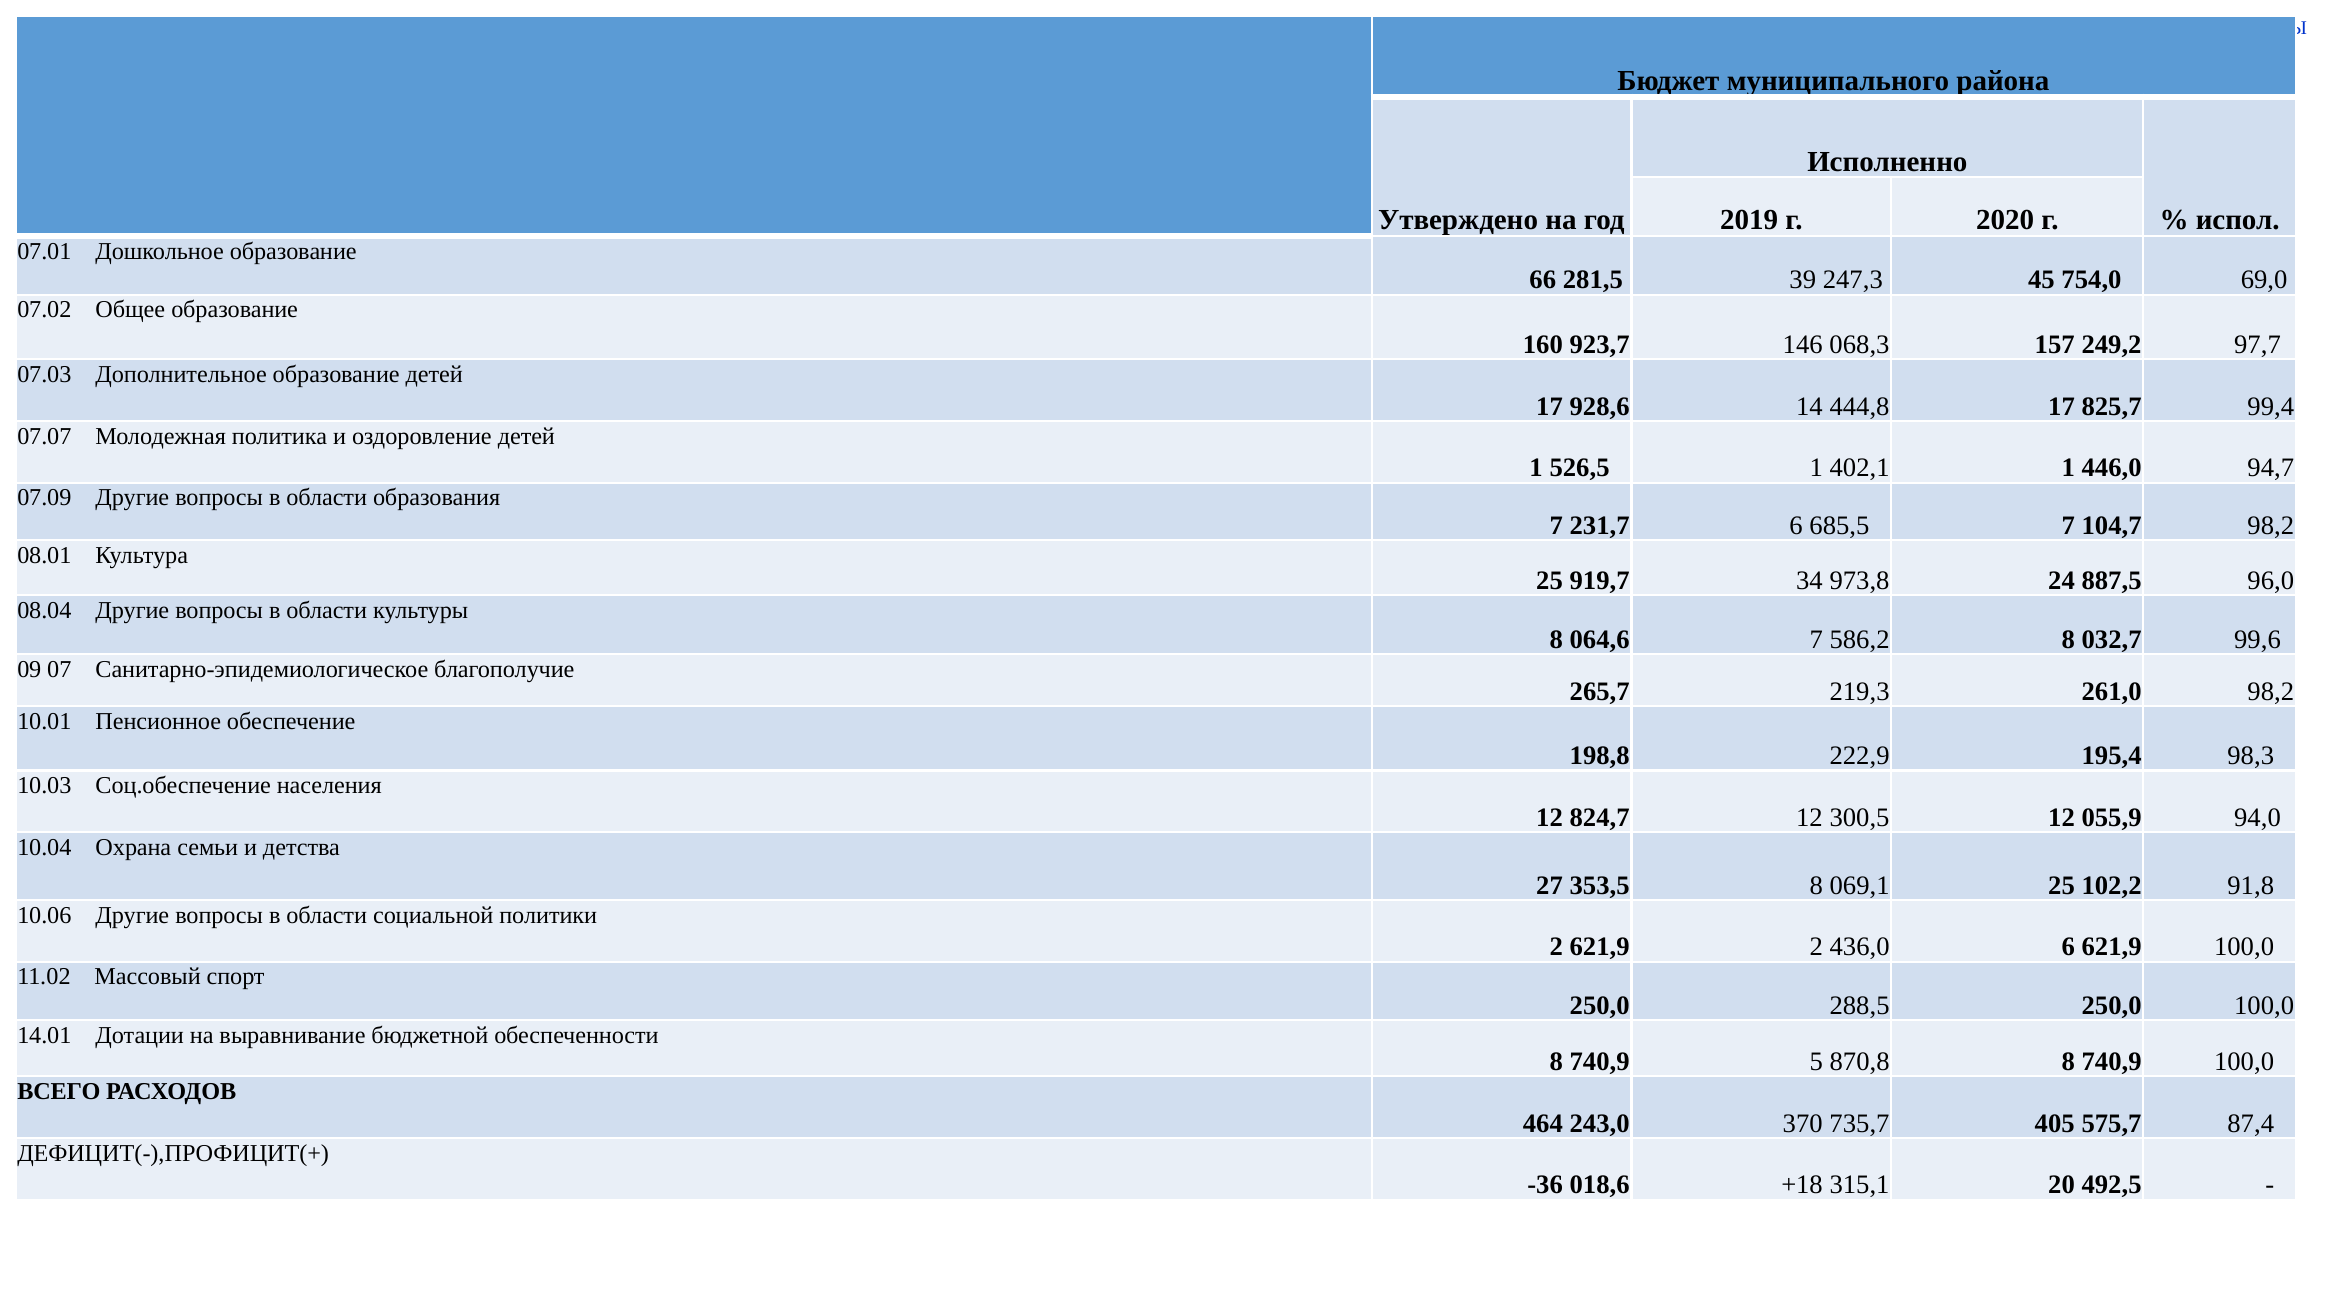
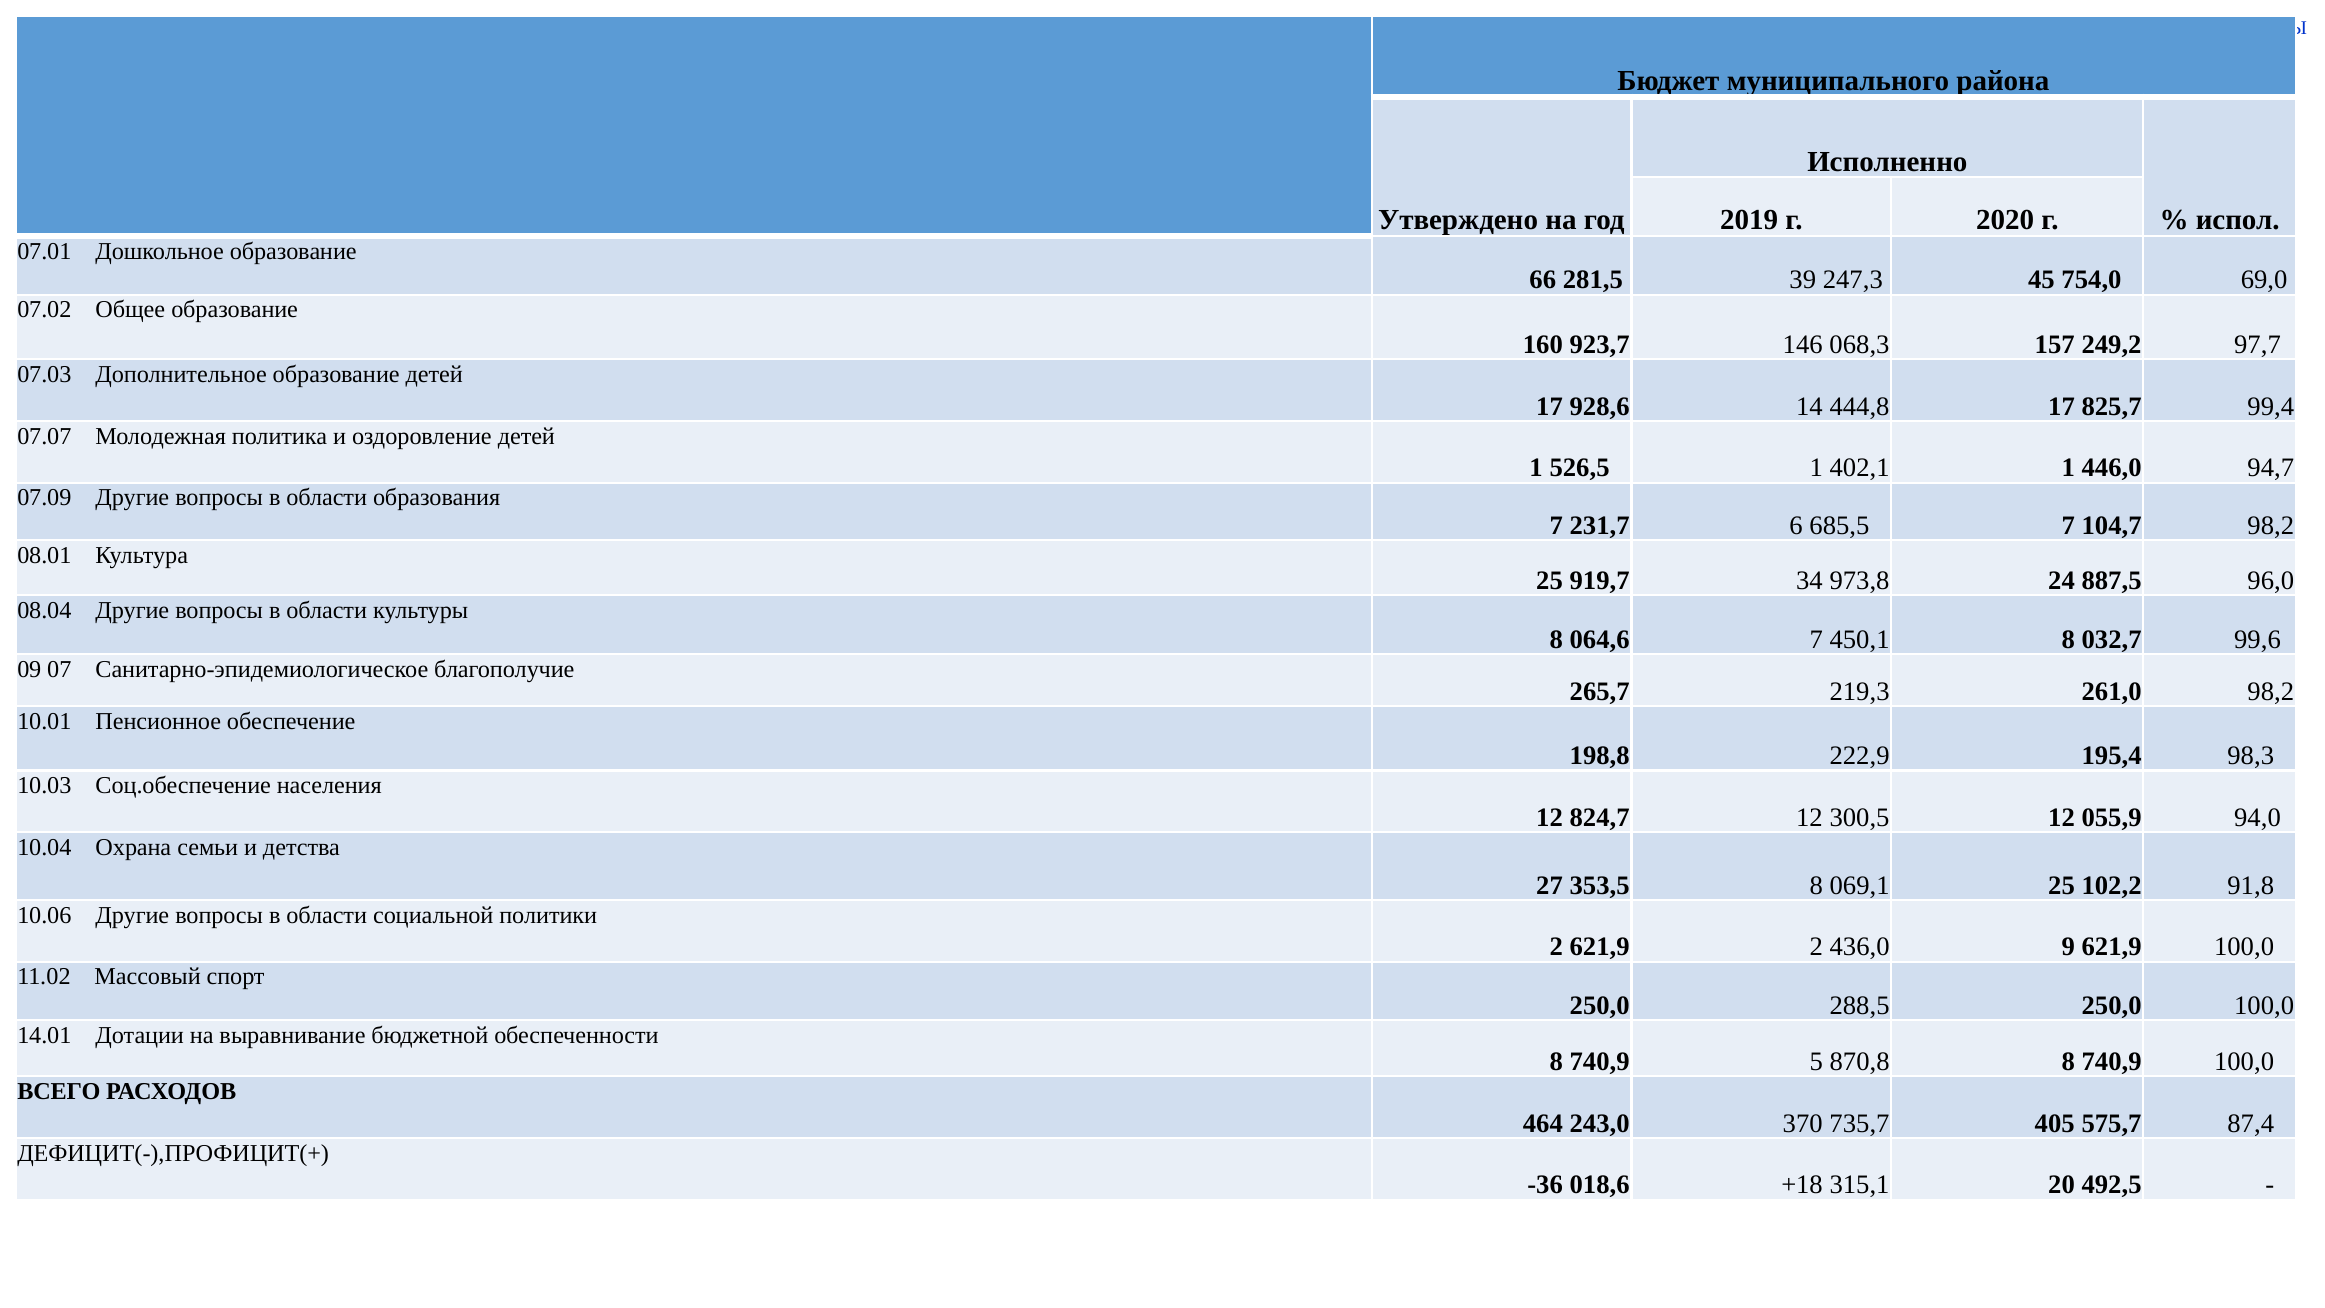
586,2: 586,2 -> 450,1
436,0 6: 6 -> 9
